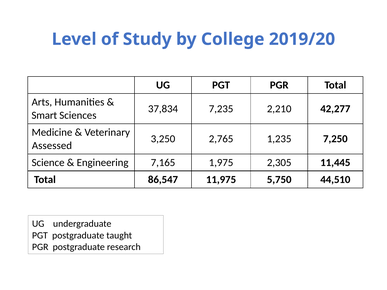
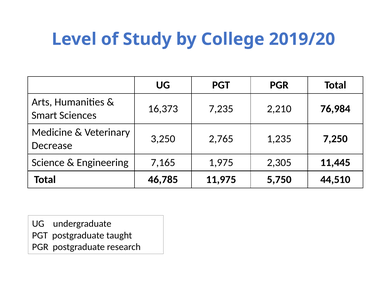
37,834: 37,834 -> 16,373
42,277: 42,277 -> 76,984
Assessed: Assessed -> Decrease
86,547: 86,547 -> 46,785
